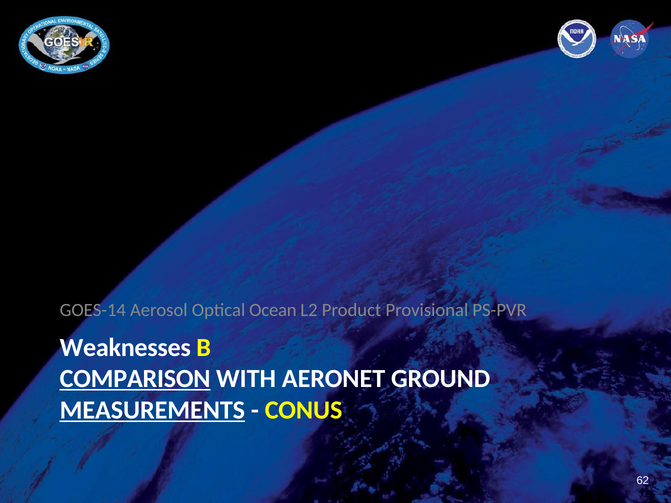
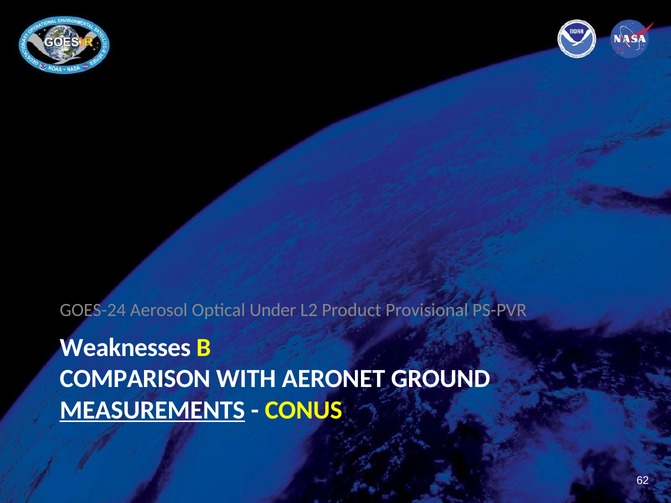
GOES-14: GOES-14 -> GOES-24
Ocean: Ocean -> Under
COMPARISON underline: present -> none
